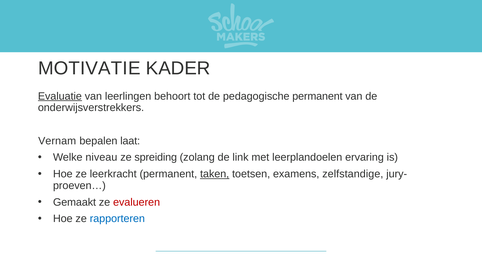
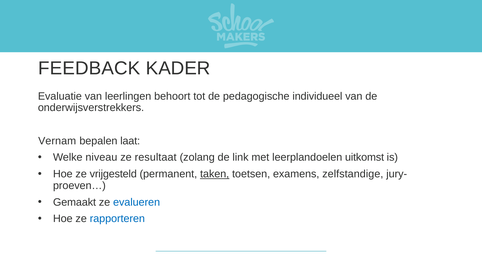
MOTIVATIE: MOTIVATIE -> FEEDBACK
Evaluatie underline: present -> none
pedagogische permanent: permanent -> individueel
spreiding: spreiding -> resultaat
ervaring: ervaring -> uitkomst
leerkracht: leerkracht -> vrijgesteld
evalueren colour: red -> blue
